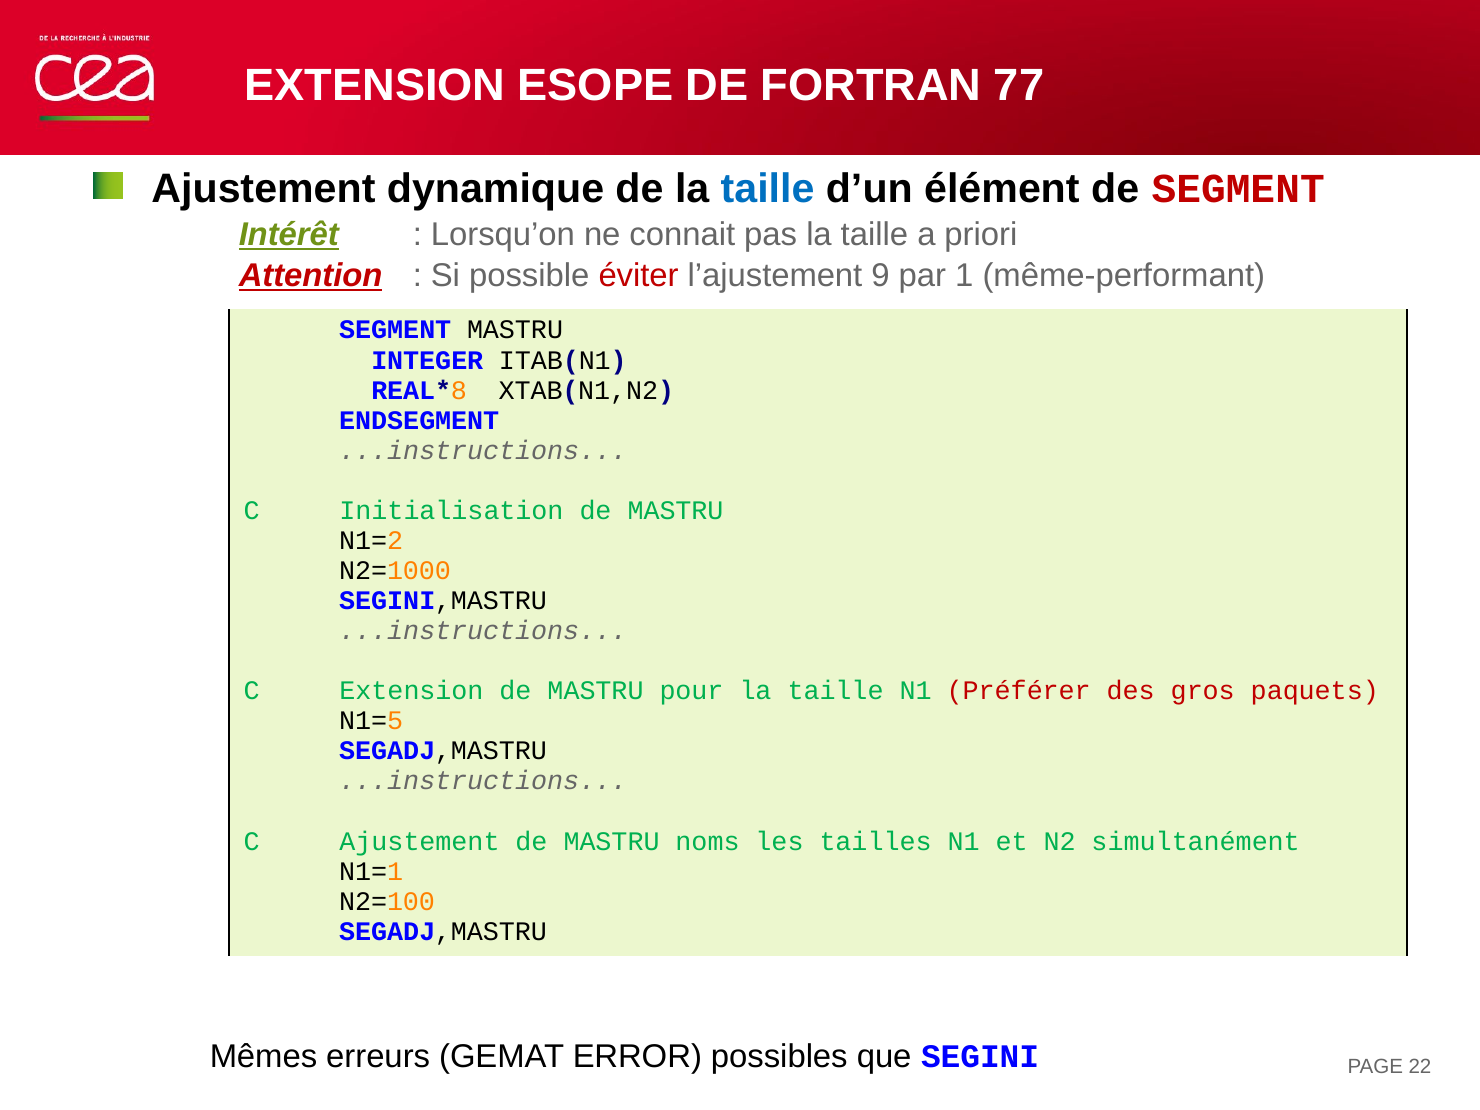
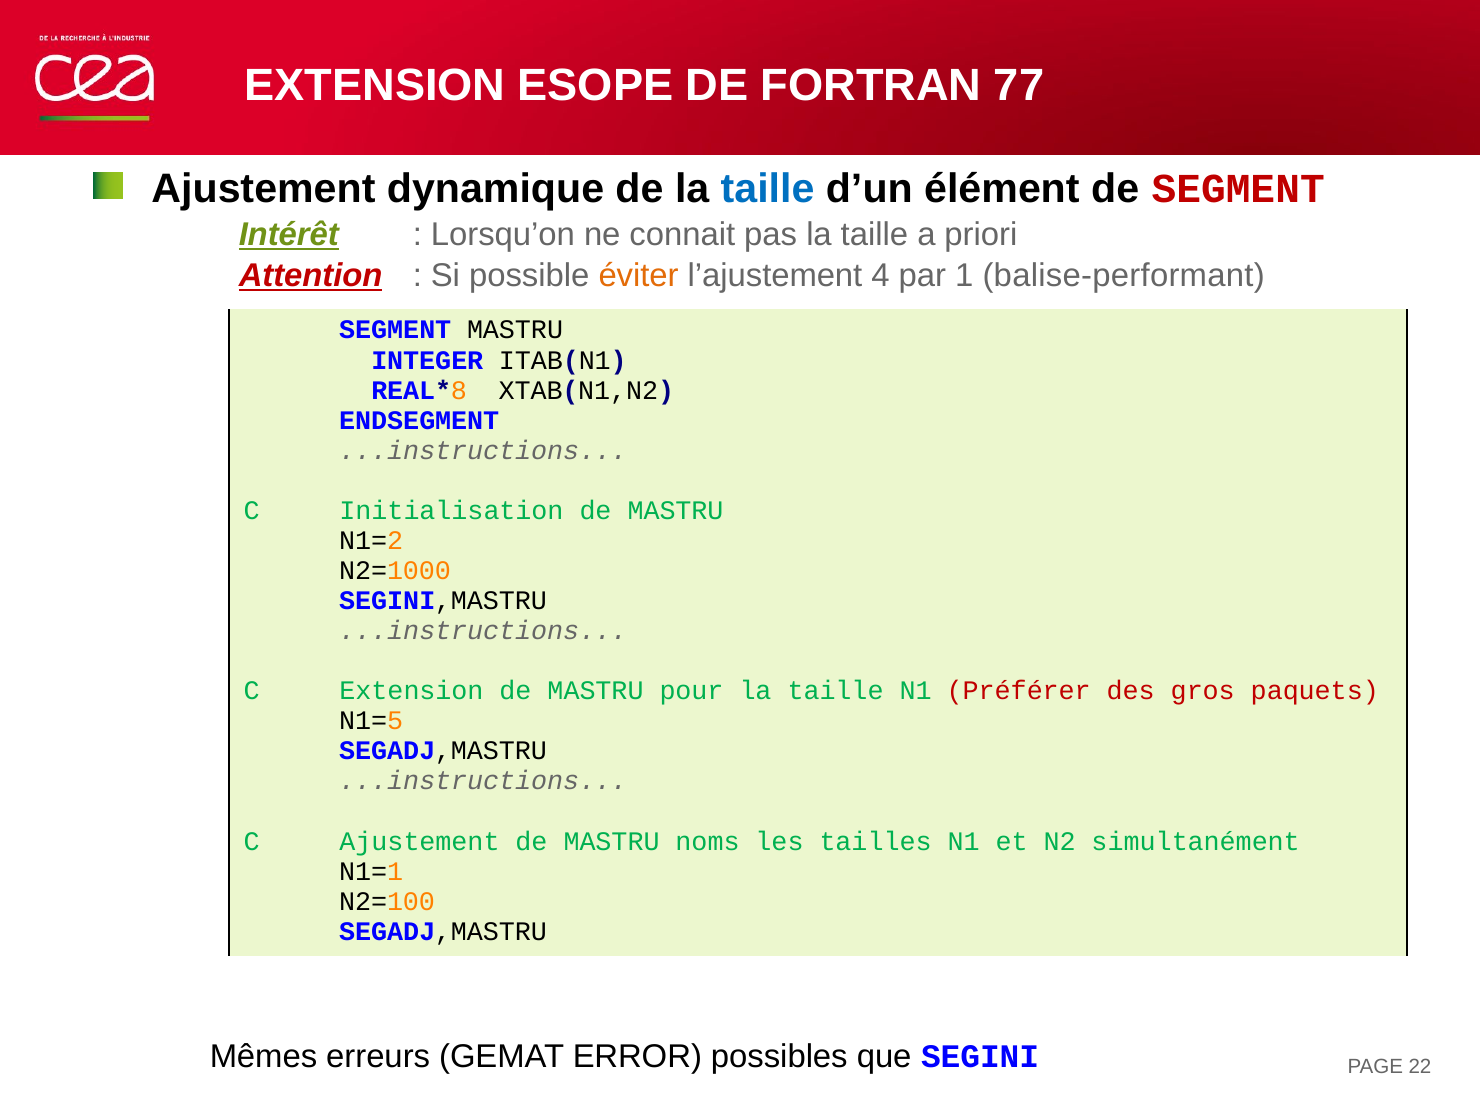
éviter colour: red -> orange
9: 9 -> 4
même-performant: même-performant -> balise-performant
